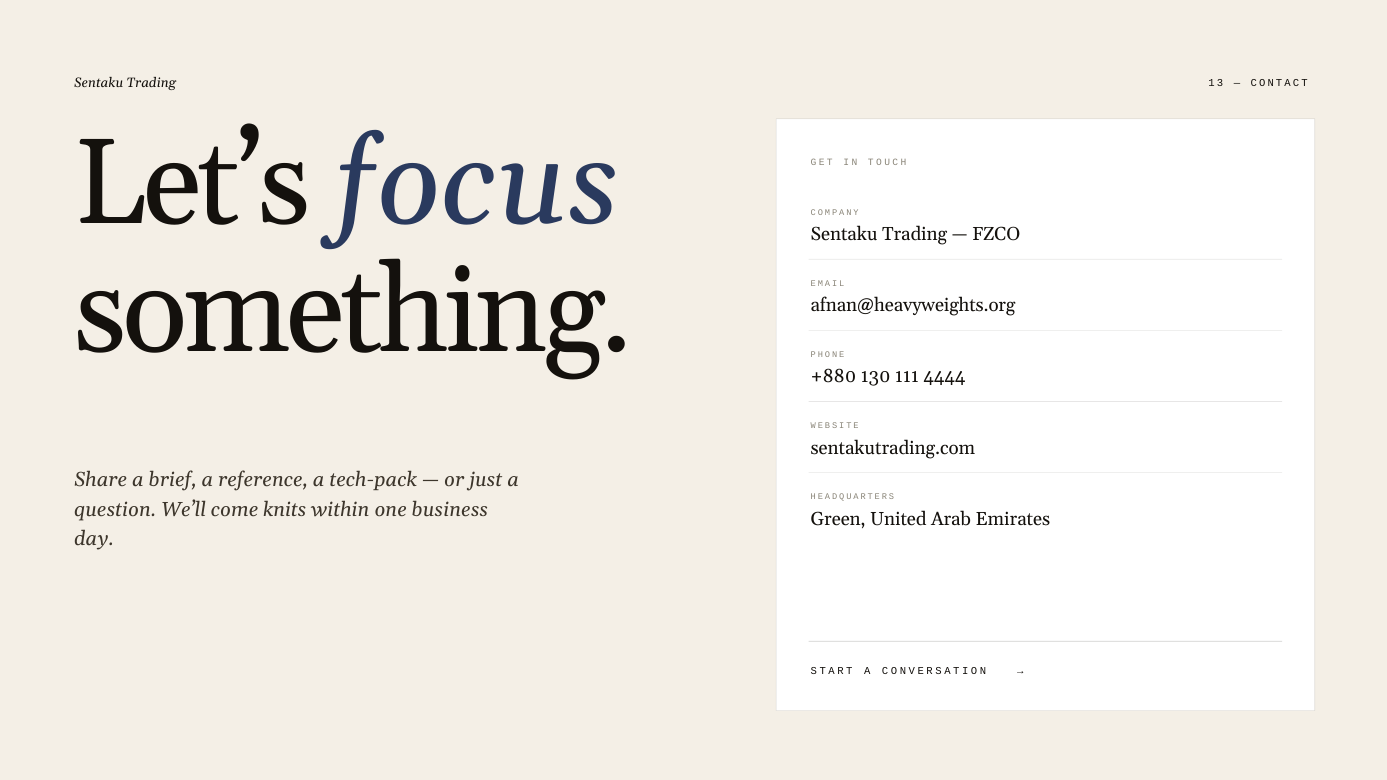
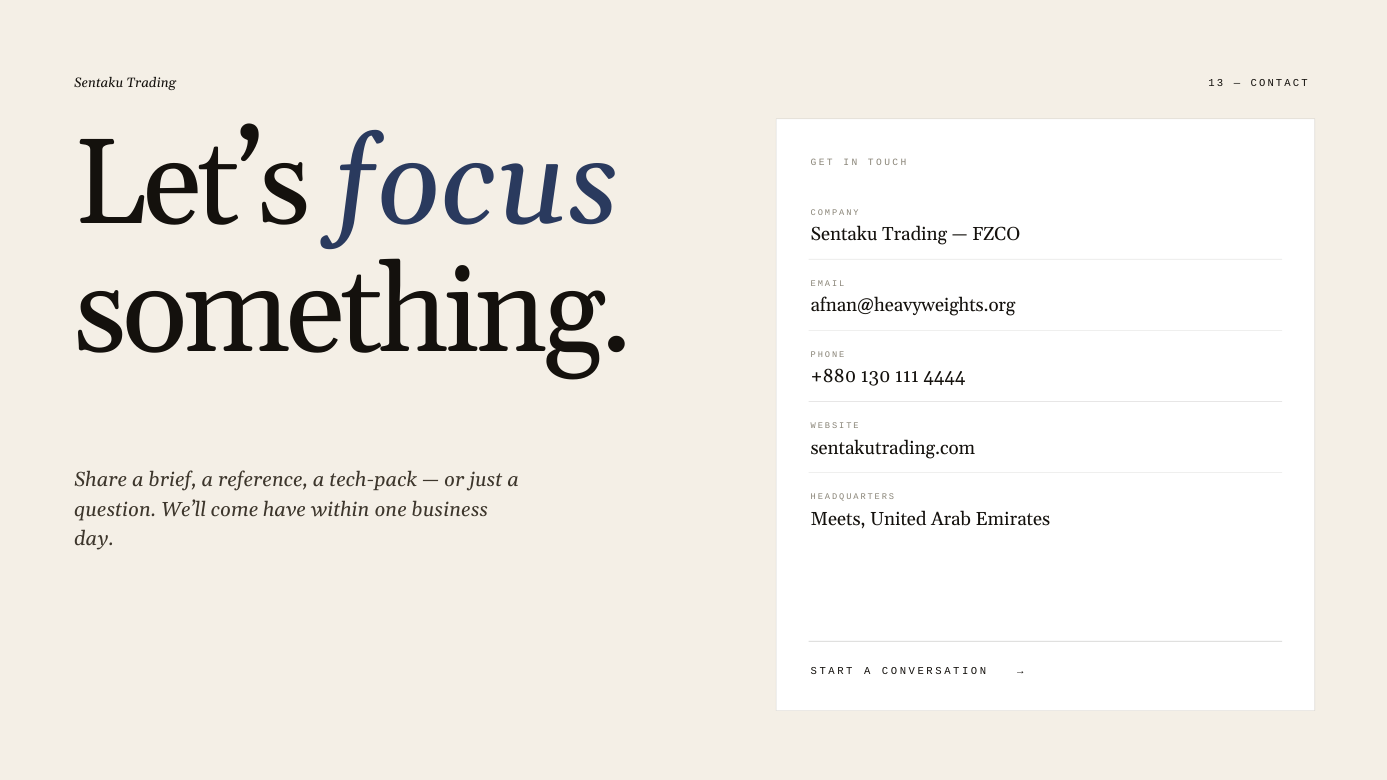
knits: knits -> have
Green: Green -> Meets
